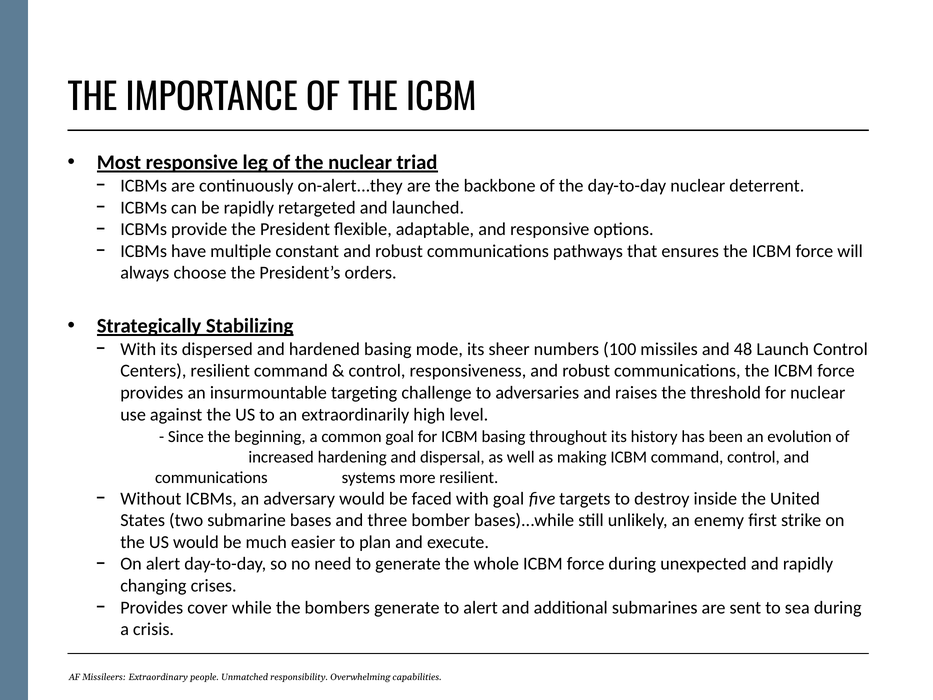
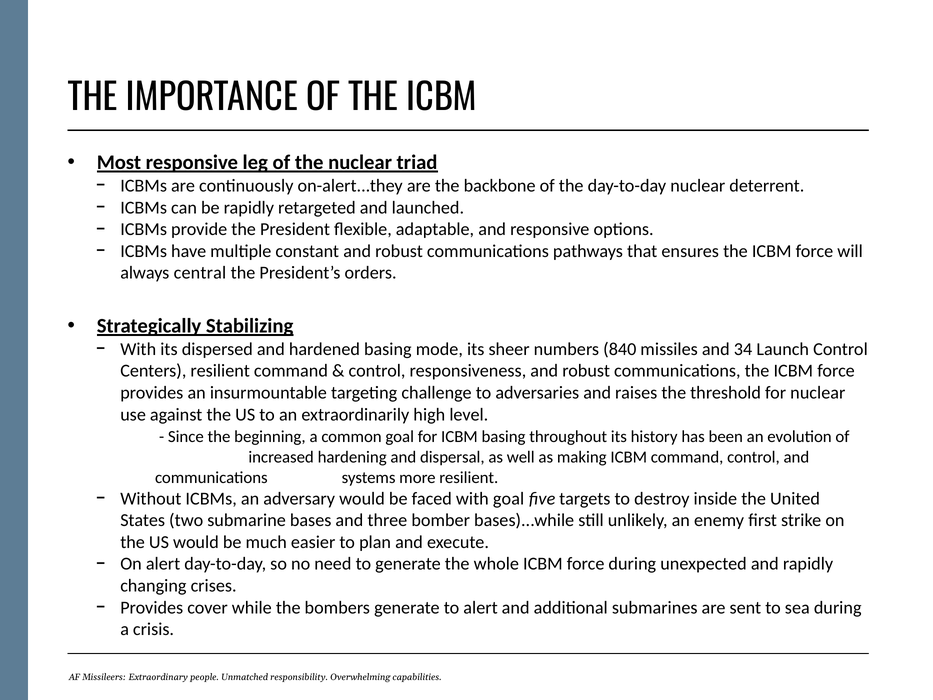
choose: choose -> central
100: 100 -> 840
48: 48 -> 34
